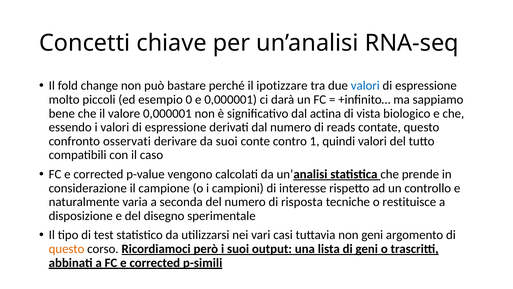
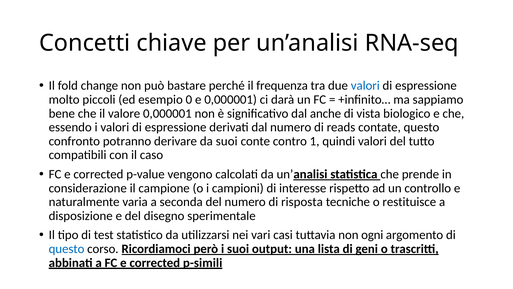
ipotizzare: ipotizzare -> frequenza
actina: actina -> anche
osservati: osservati -> potranno
non geni: geni -> ogni
questo at (67, 249) colour: orange -> blue
